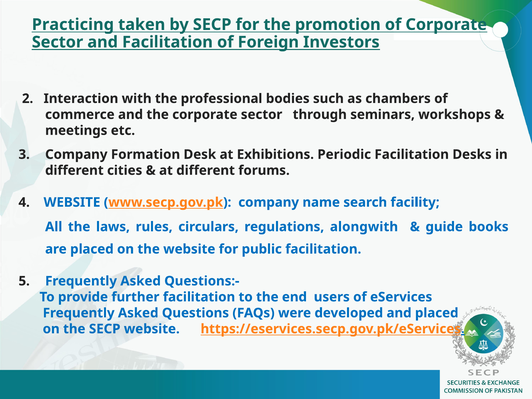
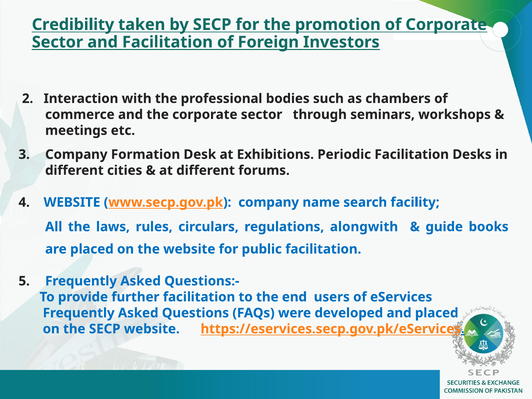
Practicing: Practicing -> Credibility
